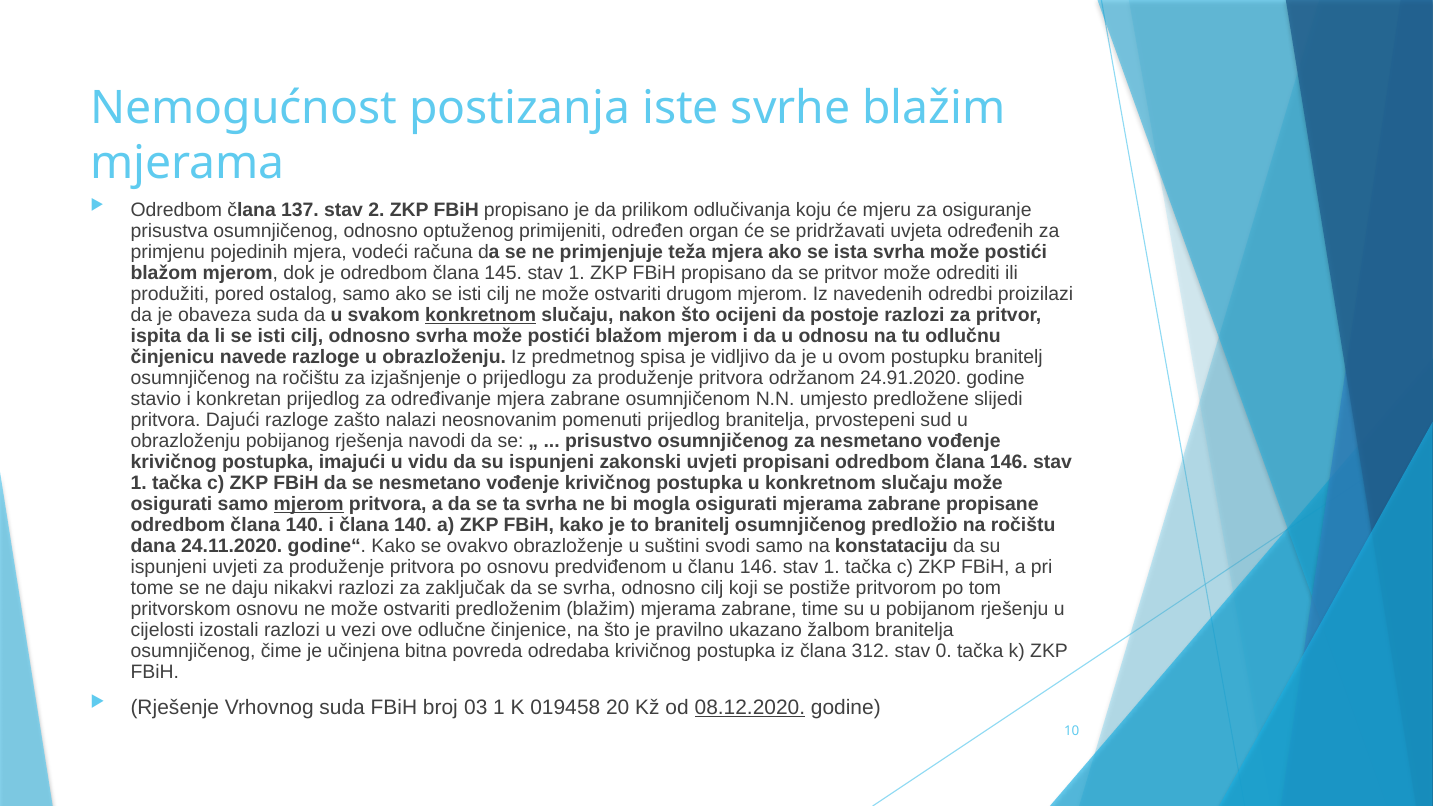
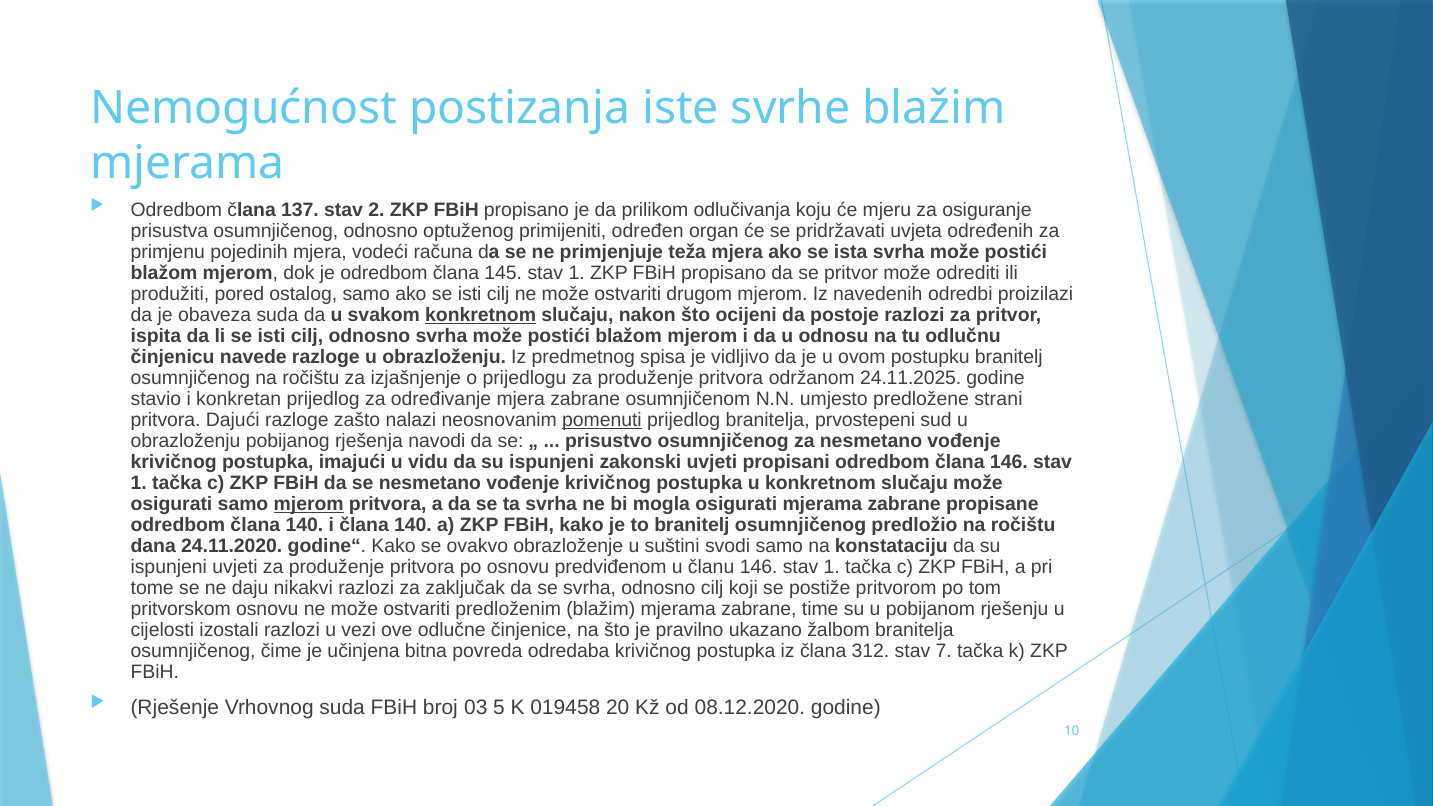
24.91.2020: 24.91.2020 -> 24.11.2025
slijedi: slijedi -> strani
pomenuti underline: none -> present
0: 0 -> 7
03 1: 1 -> 5
08.12.2020 underline: present -> none
